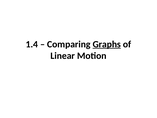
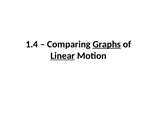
Linear underline: none -> present
